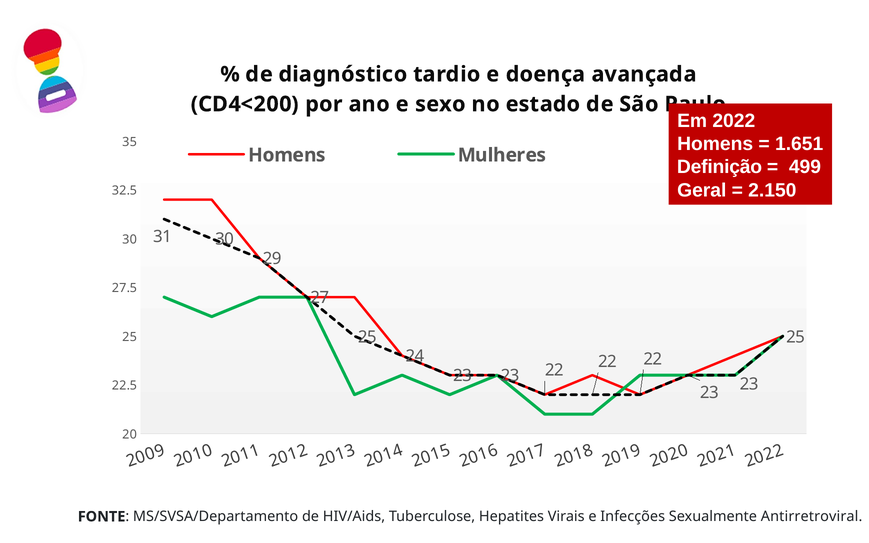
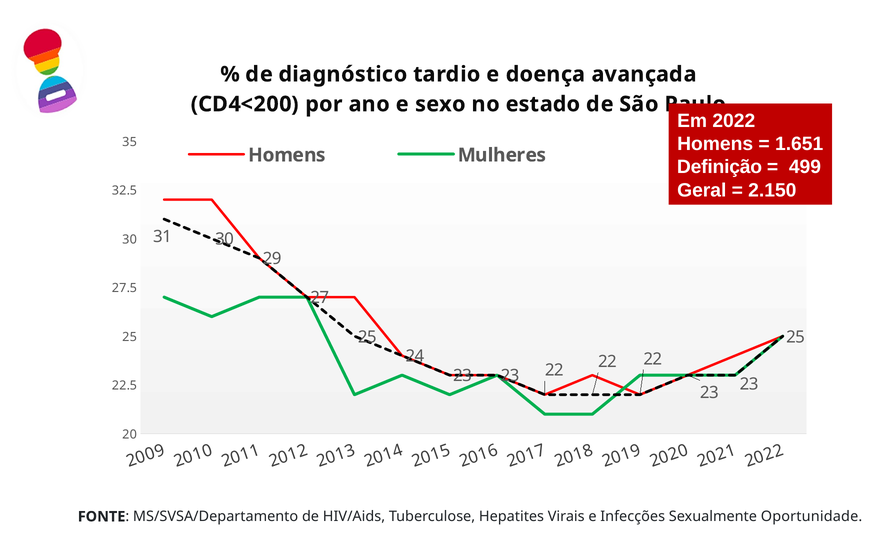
Antirretroviral: Antirretroviral -> Oportunidade
